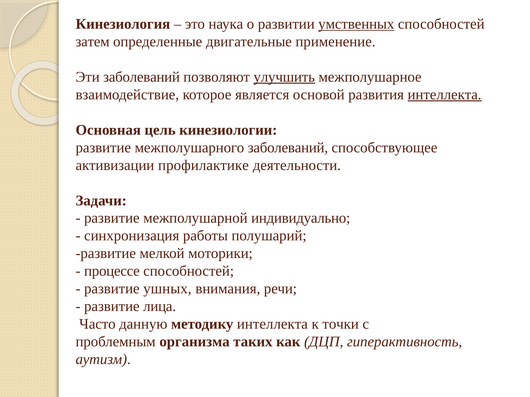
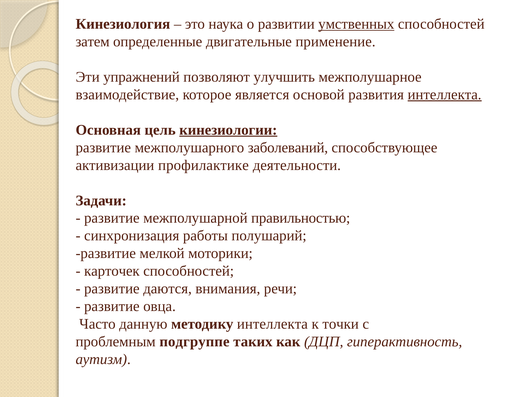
Эти заболеваний: заболеваний -> упражнений
улучшить underline: present -> none
кинезиологии underline: none -> present
индивидуально: индивидуально -> правильностью
процессе: процессе -> карточек
ушных: ушных -> даются
лица: лица -> овца
организма: организма -> подгруппе
